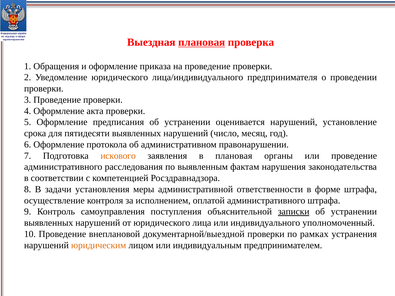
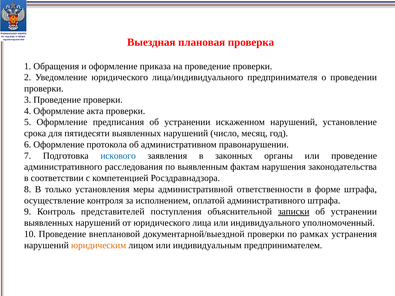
плановая at (202, 42) underline: present -> none
оценивается: оценивается -> искаженном
искового colour: orange -> blue
в плановая: плановая -> законных
задачи: задачи -> только
самоуправления: самоуправления -> представителей
